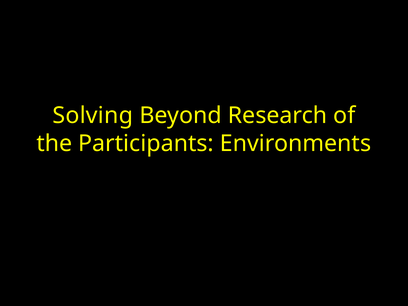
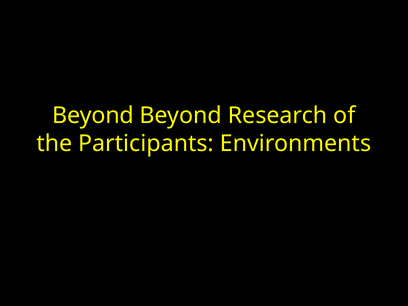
Solving at (93, 116): Solving -> Beyond
